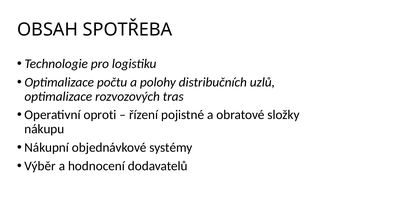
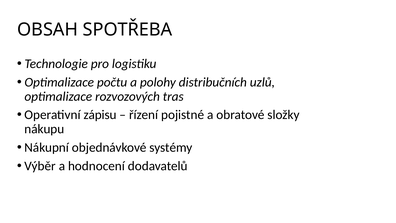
oproti: oproti -> zápisu
